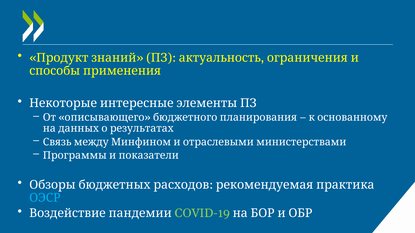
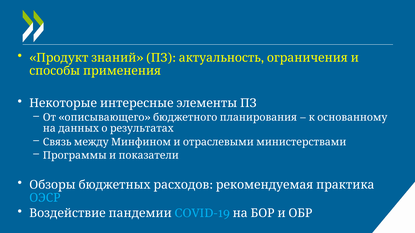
COVID-19 colour: light green -> light blue
